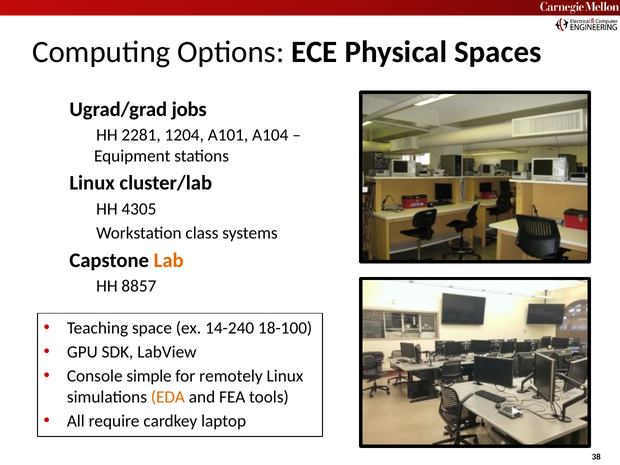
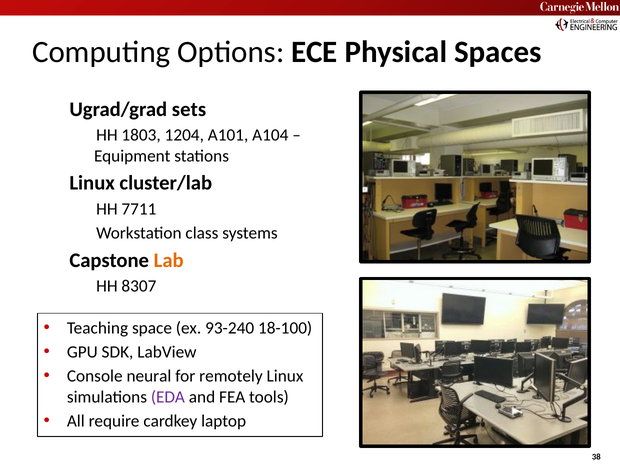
jobs: jobs -> sets
2281: 2281 -> 1803
4305: 4305 -> 7711
8857: 8857 -> 8307
14-240: 14-240 -> 93-240
simple: simple -> neural
EDA colour: orange -> purple
